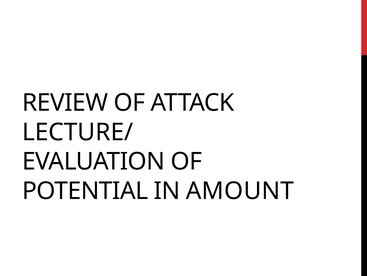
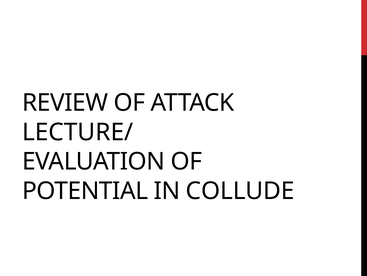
AMOUNT: AMOUNT -> COLLUDE
